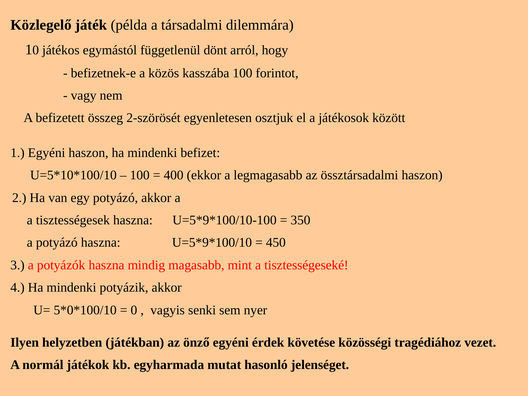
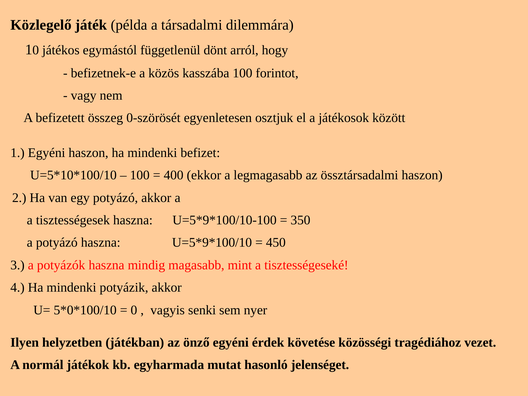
2-szörösét: 2-szörösét -> 0-szörösét
